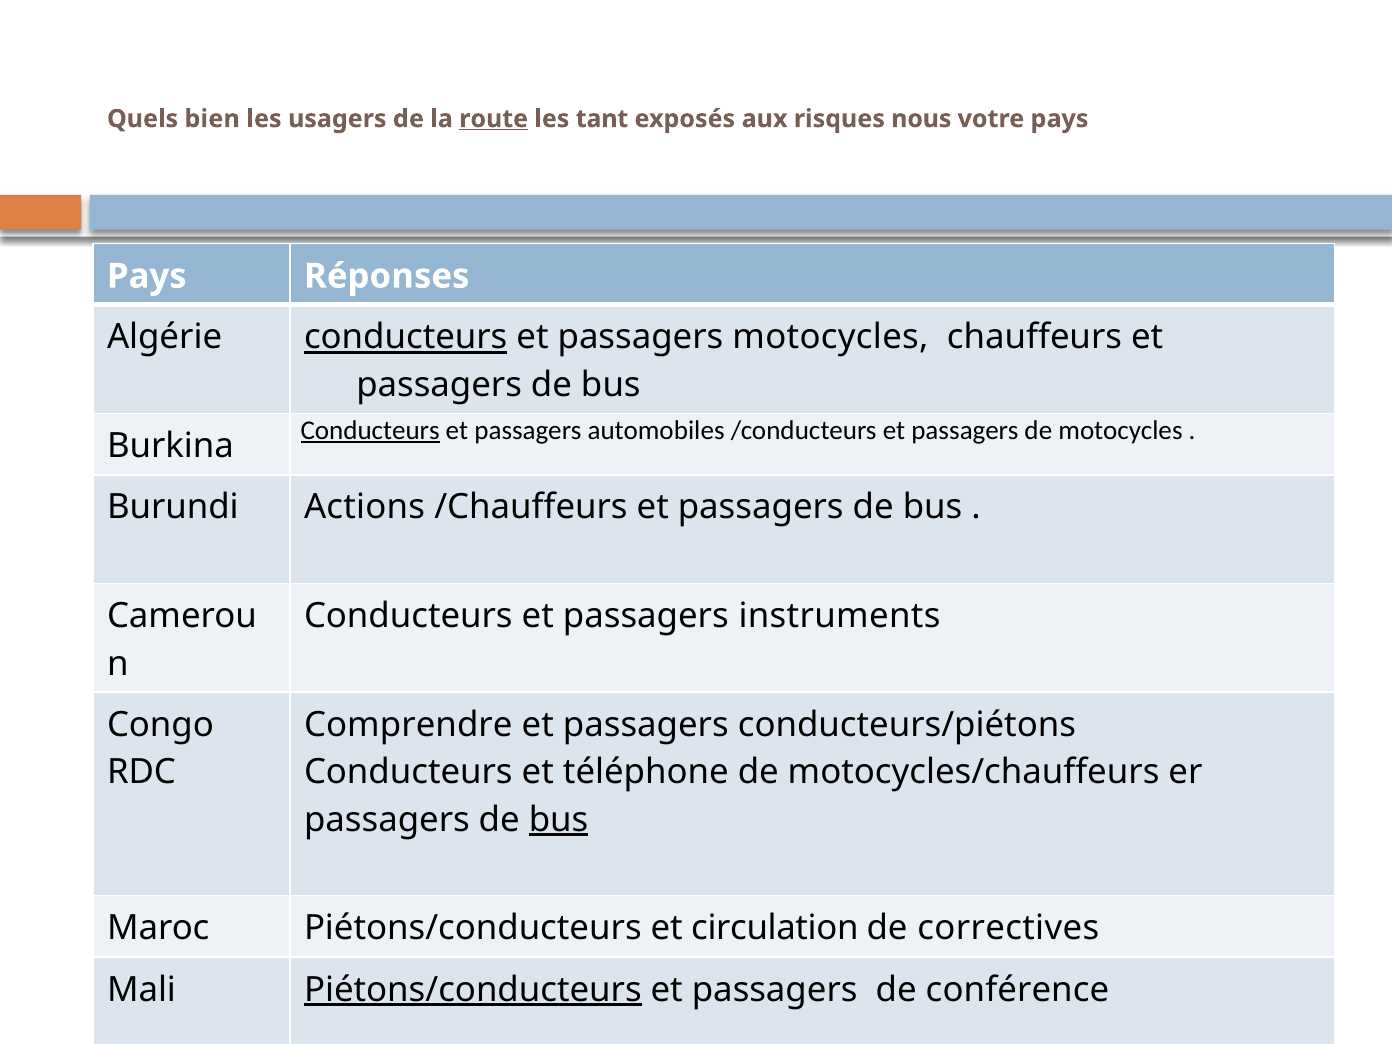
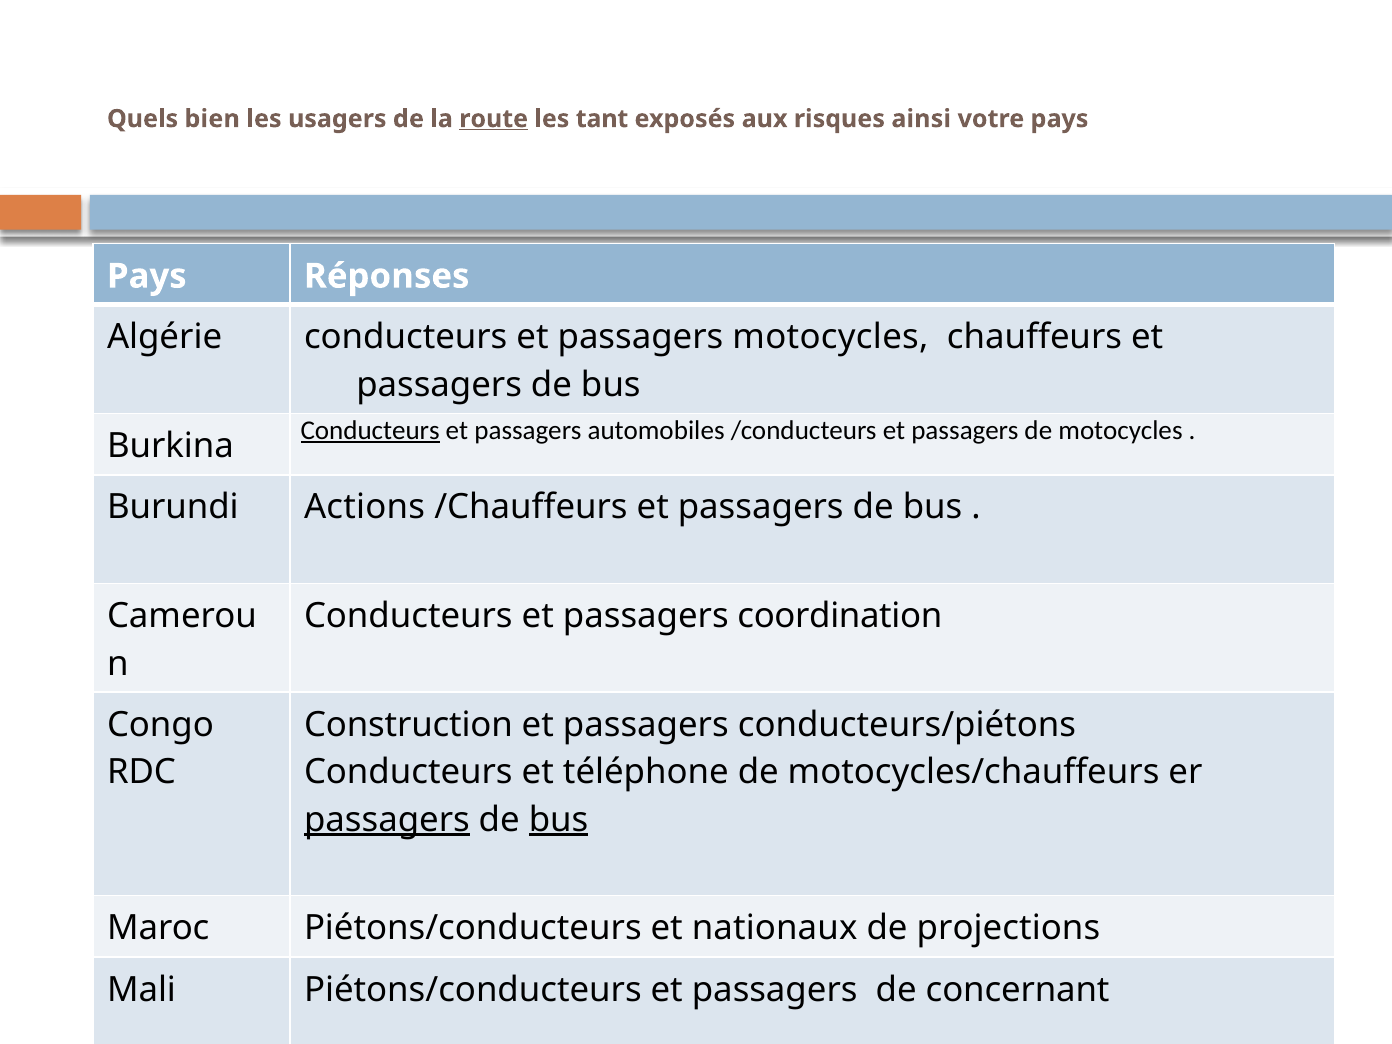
nous: nous -> ainsi
conducteurs at (406, 338) underline: present -> none
instruments: instruments -> coordination
Comprendre: Comprendre -> Construction
passagers at (387, 820) underline: none -> present
circulation: circulation -> nationaux
correctives: correctives -> projections
Piétons/conducteurs at (473, 990) underline: present -> none
conférence: conférence -> concernant
